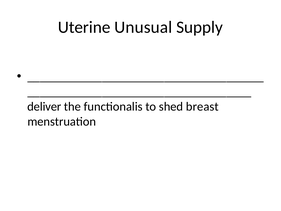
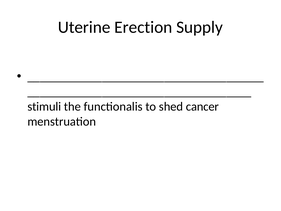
Unusual: Unusual -> Erection
deliver: deliver -> stimuli
breast: breast -> cancer
